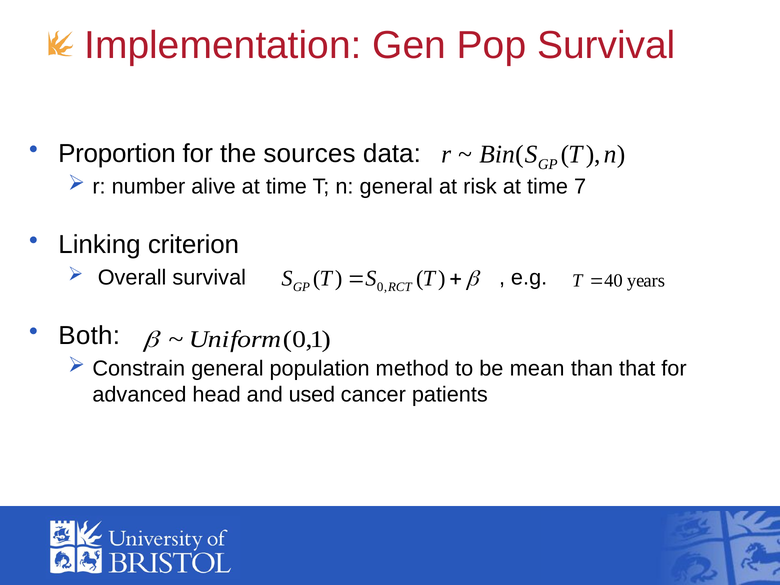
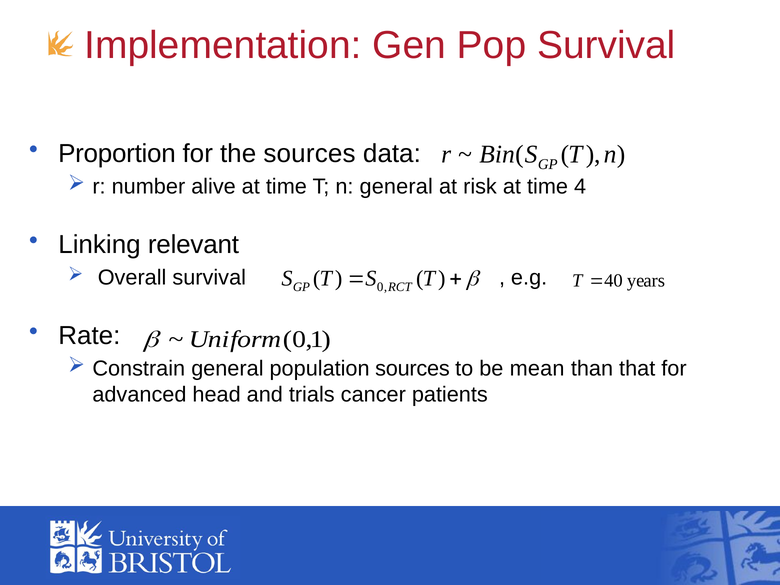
7: 7 -> 4
criterion: criterion -> relevant
Both: Both -> Rate
population method: method -> sources
used: used -> trials
